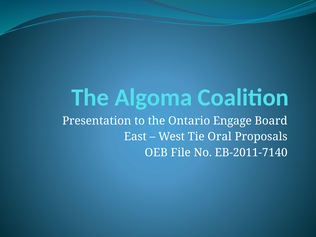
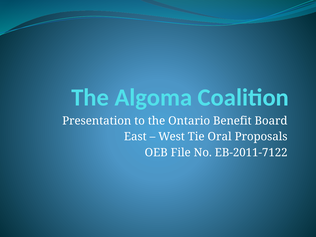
Engage: Engage -> Benefit
EB-2011-7140: EB-2011-7140 -> EB-2011-7122
